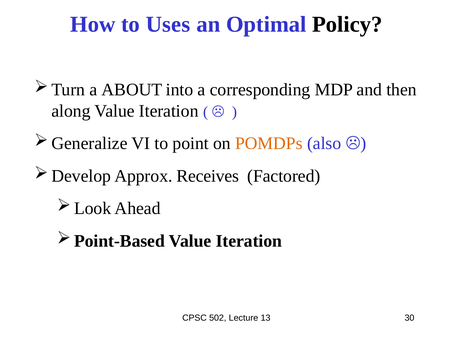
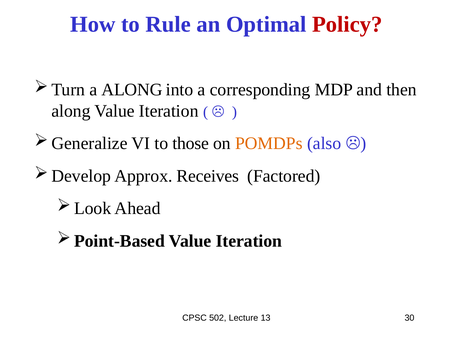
Uses: Uses -> Rule
Policy colour: black -> red
a ABOUT: ABOUT -> ALONG
point: point -> those
